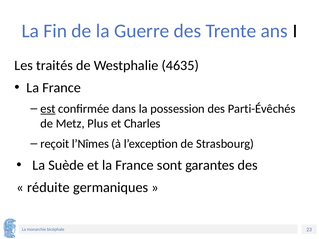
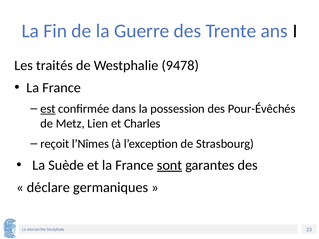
4635: 4635 -> 9478
Parti-Évêchés: Parti-Évêchés -> Pour-Évêchés
Plus: Plus -> Lien
sont underline: none -> present
réduite: réduite -> déclare
